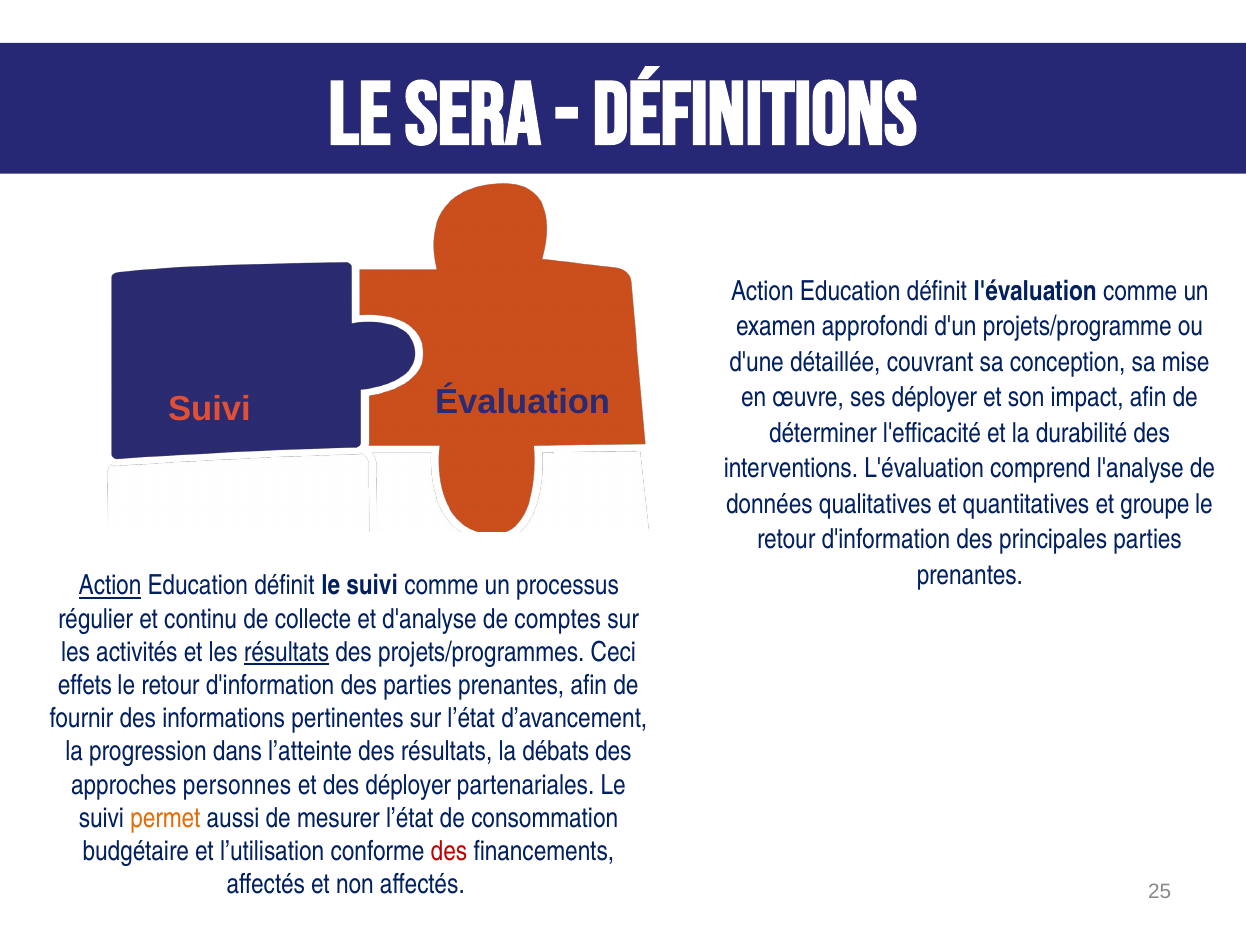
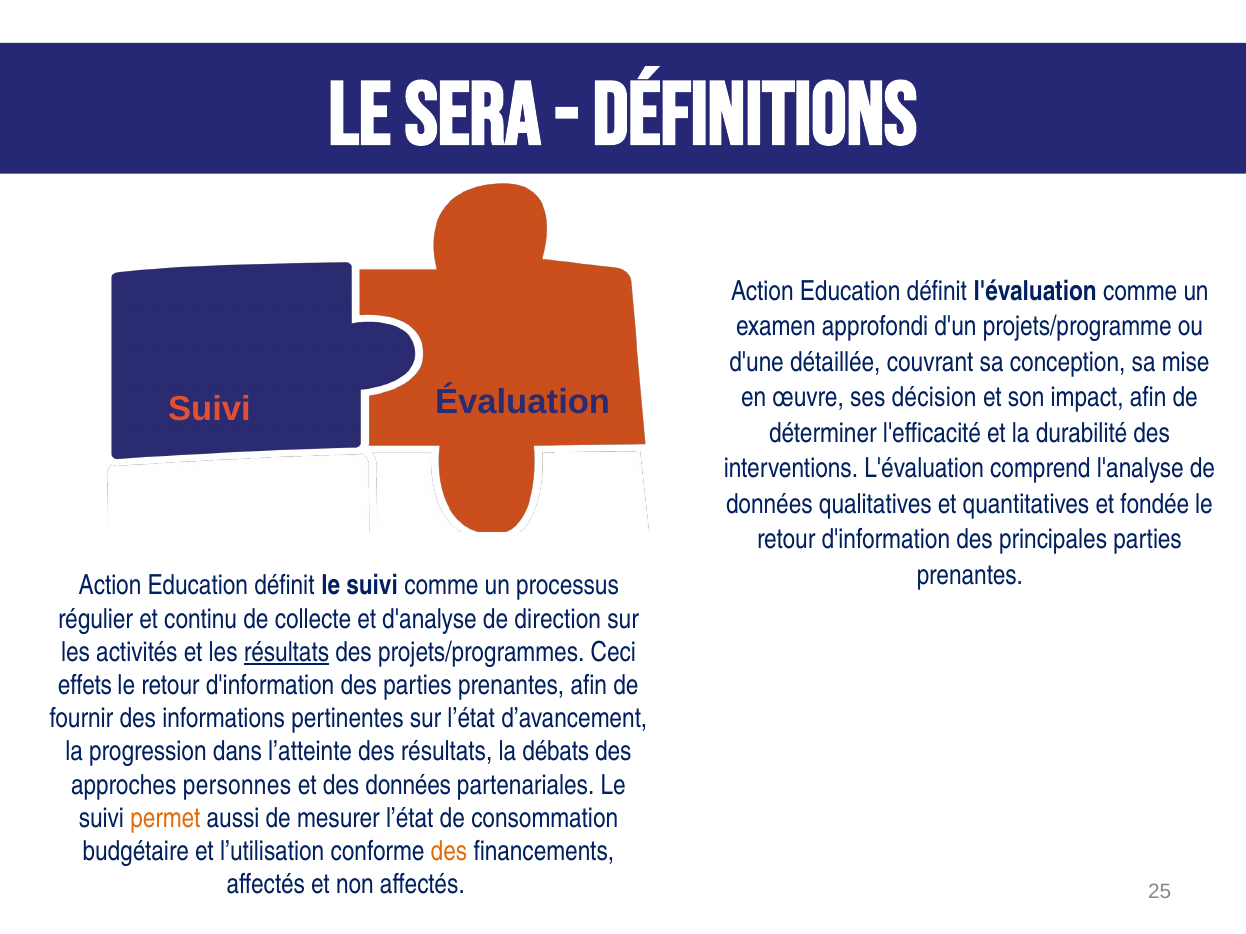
ses déployer: déployer -> décision
groupe: groupe -> fondée
Action at (110, 586) underline: present -> none
comptes: comptes -> direction
des déployer: déployer -> données
des at (449, 852) colour: red -> orange
